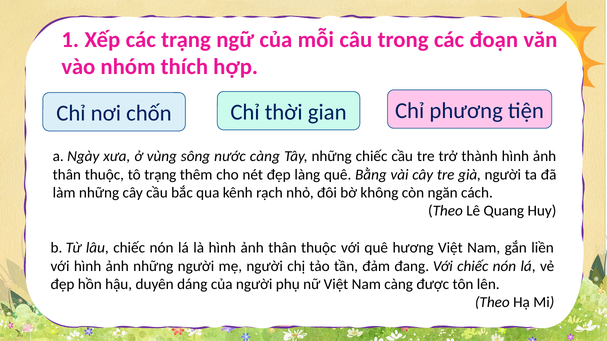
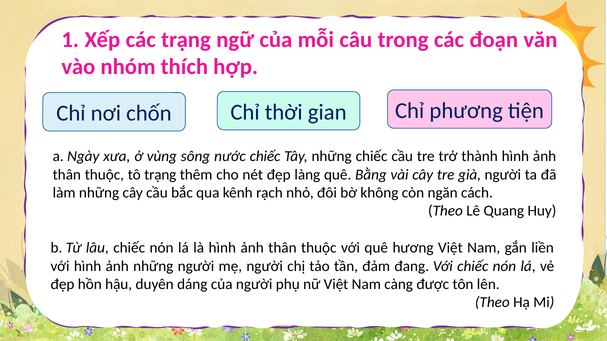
nước càng: càng -> chiếc
